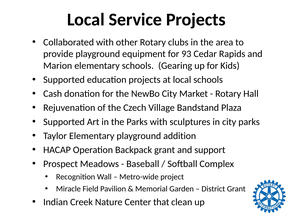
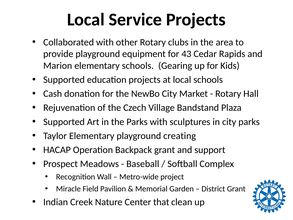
93: 93 -> 43
addition: addition -> creating
